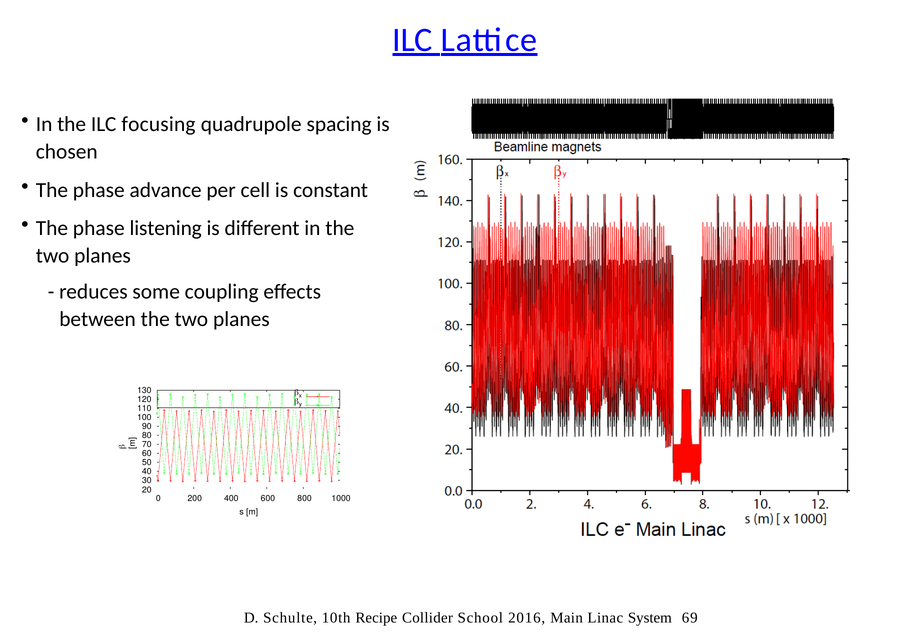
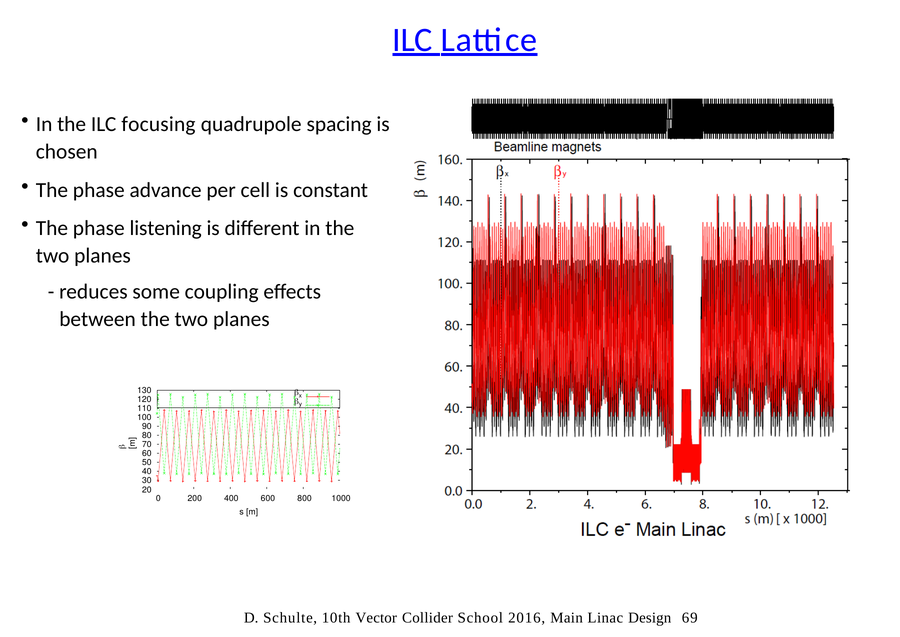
Recipe: Recipe -> Vector
System: System -> Design
